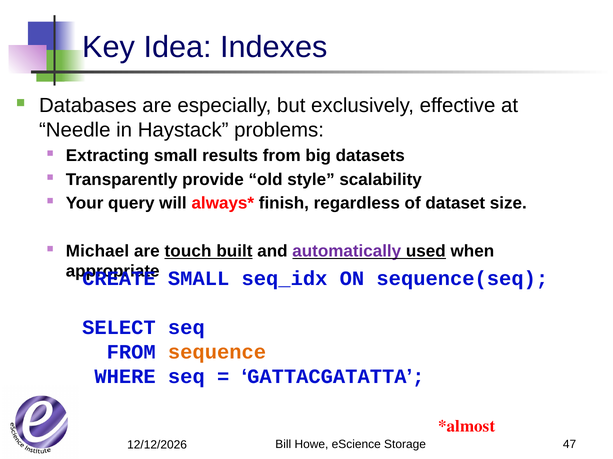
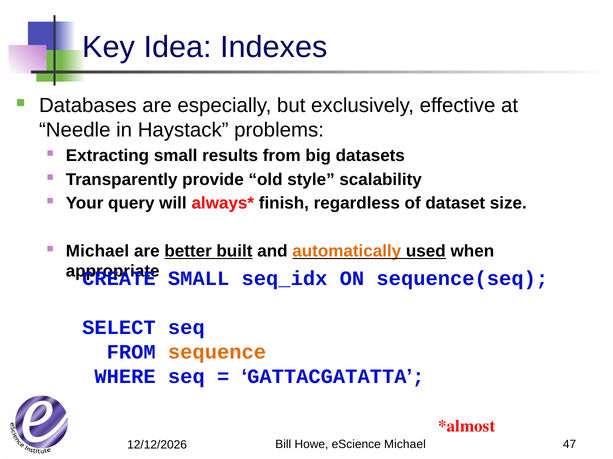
touch: touch -> better
automatically colour: purple -> orange
eScience Storage: Storage -> Michael
